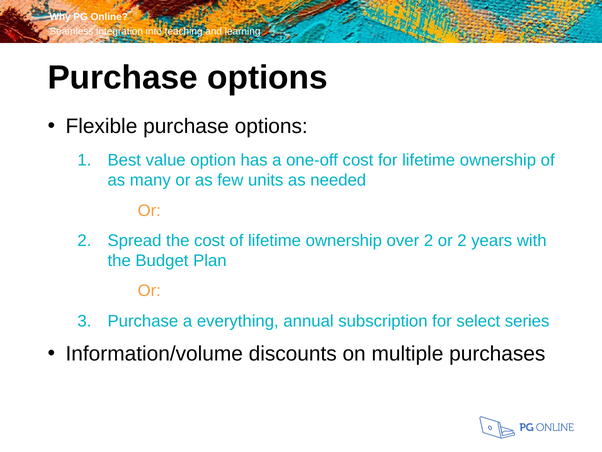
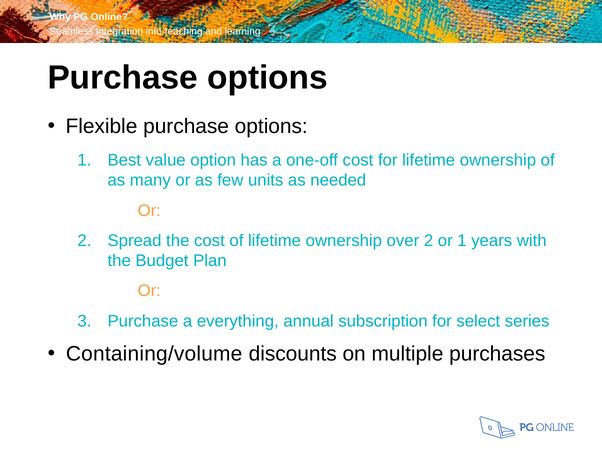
2 or 2: 2 -> 1
Information/volume: Information/volume -> Containing/volume
